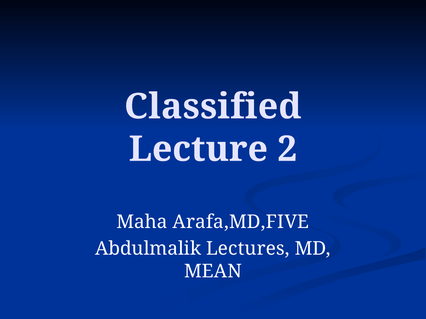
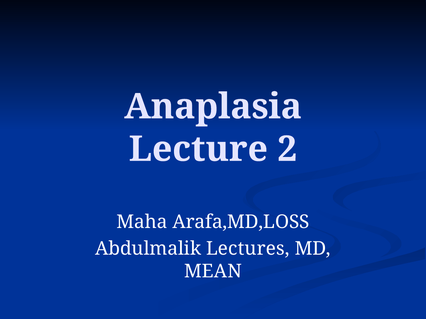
Classified: Classified -> Anaplasia
Arafa,MD,FIVE: Arafa,MD,FIVE -> Arafa,MD,LOSS
